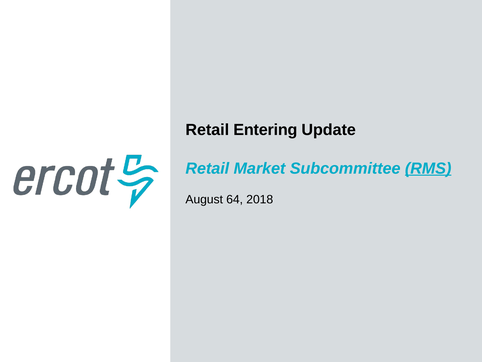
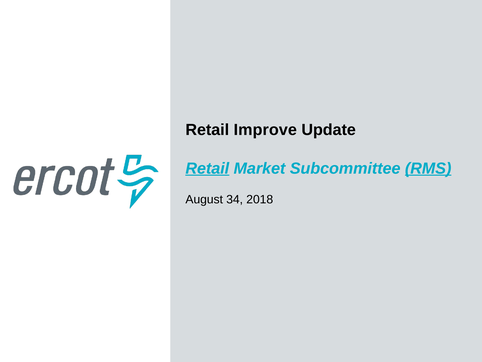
Entering: Entering -> Improve
Retail at (207, 168) underline: none -> present
64: 64 -> 34
